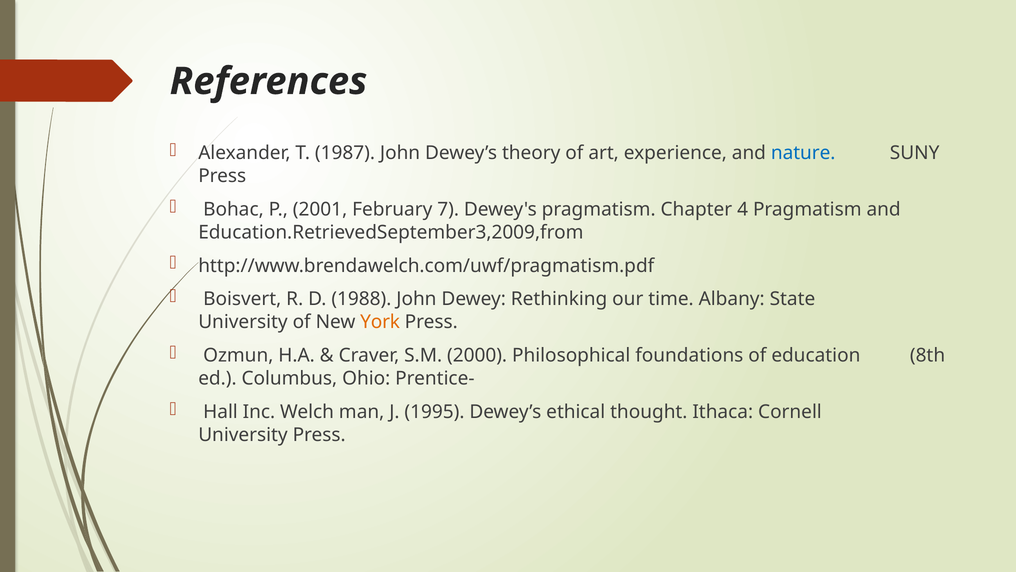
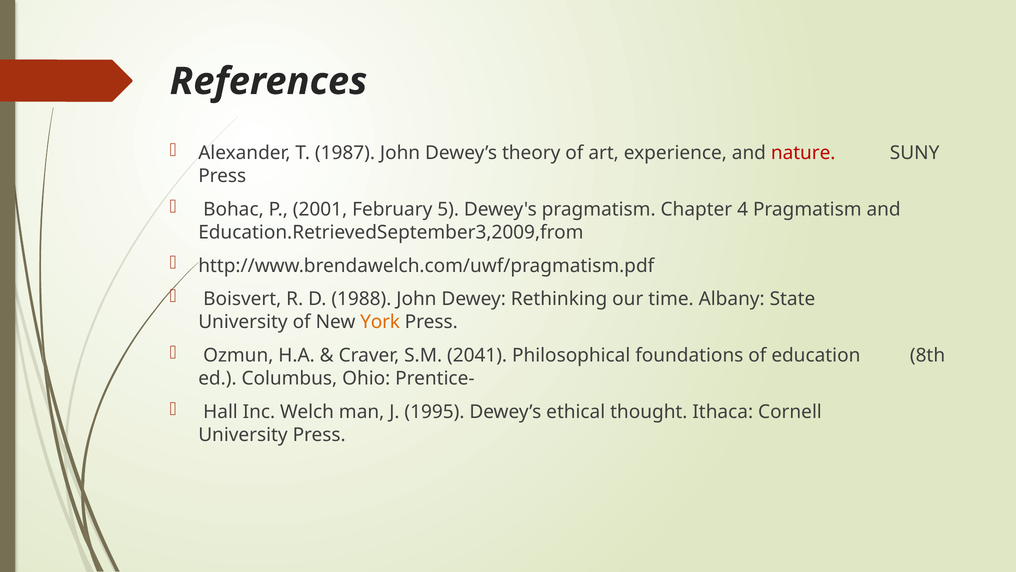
nature colour: blue -> red
7: 7 -> 5
2000: 2000 -> 2041
